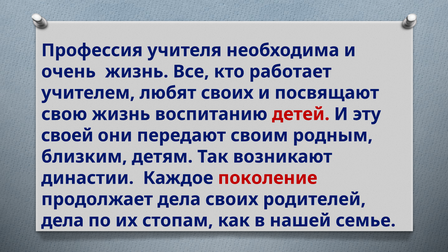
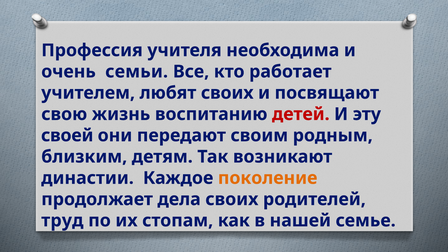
очень жизнь: жизнь -> семьи
поколение colour: red -> orange
дела at (63, 221): дела -> труд
